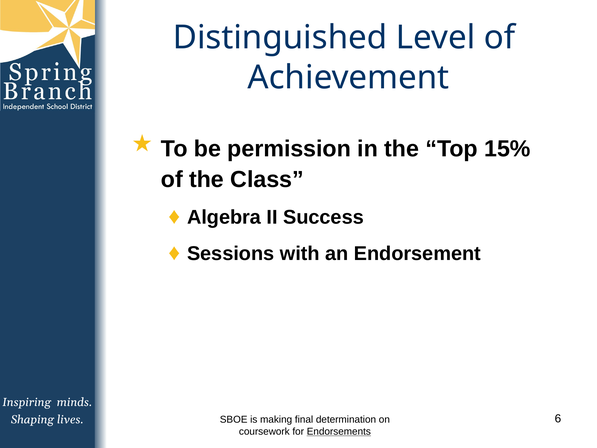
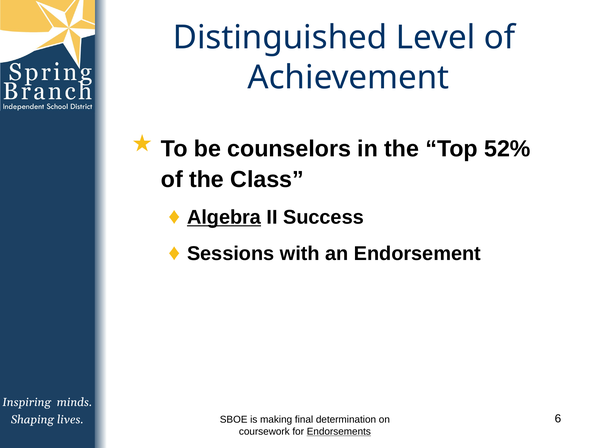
permission: permission -> counselors
15%: 15% -> 52%
Algebra underline: none -> present
